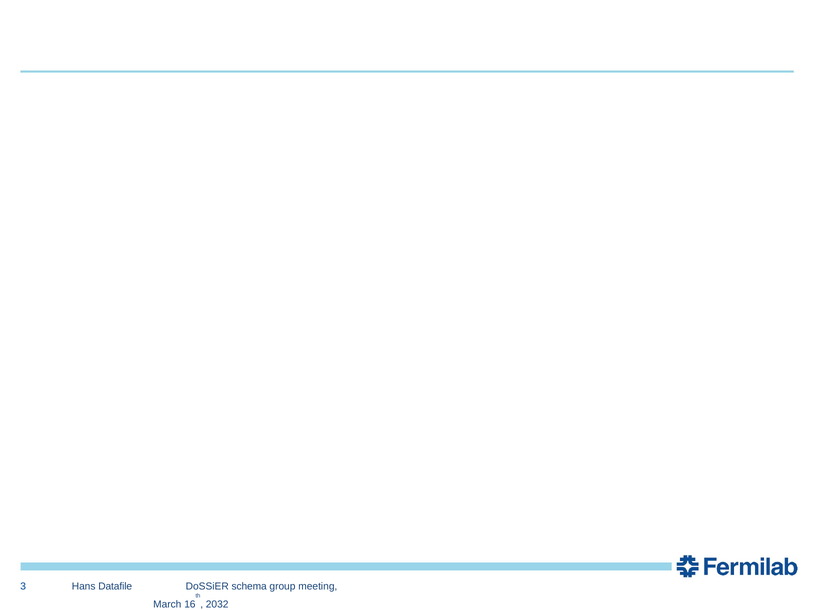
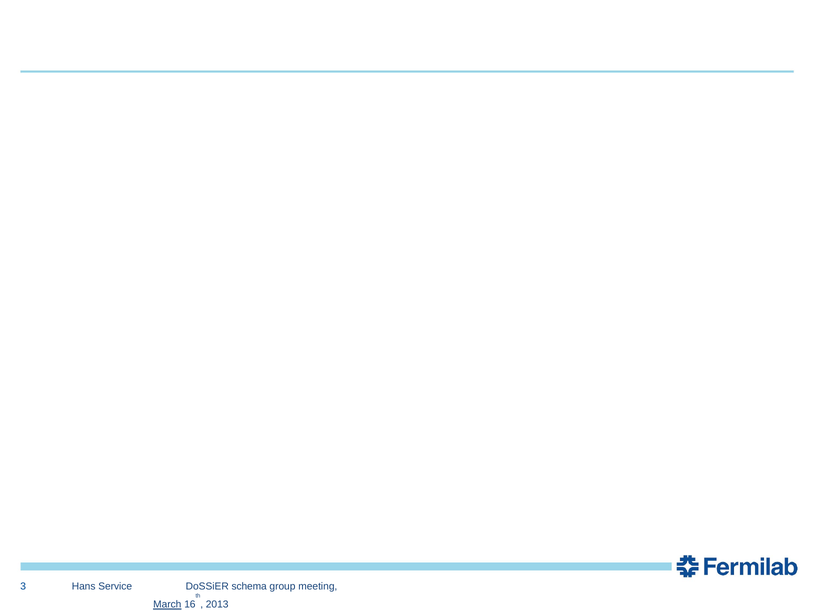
Datafile: Datafile -> Service
March underline: none -> present
2032: 2032 -> 2013
